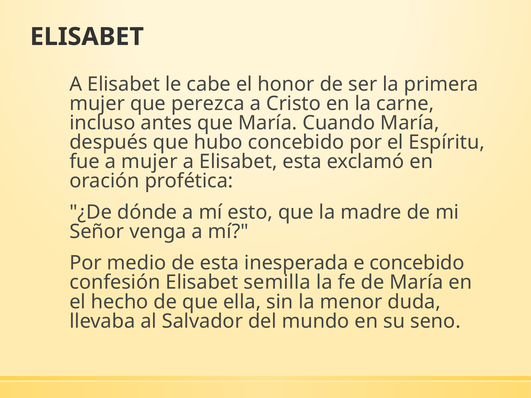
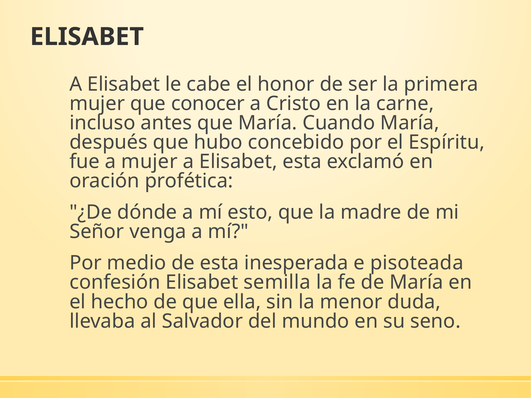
perezca: perezca -> conocer
e concebido: concebido -> pisoteada
